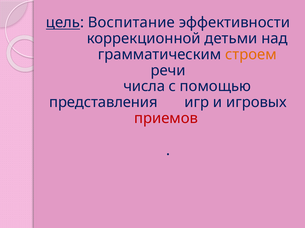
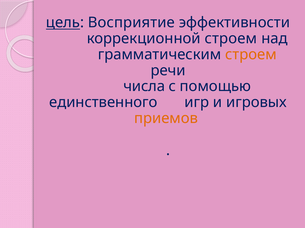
Воспитание: Воспитание -> Восприятие
коррекционной детьми: детьми -> строем
представления: представления -> единственного
приемов colour: red -> orange
